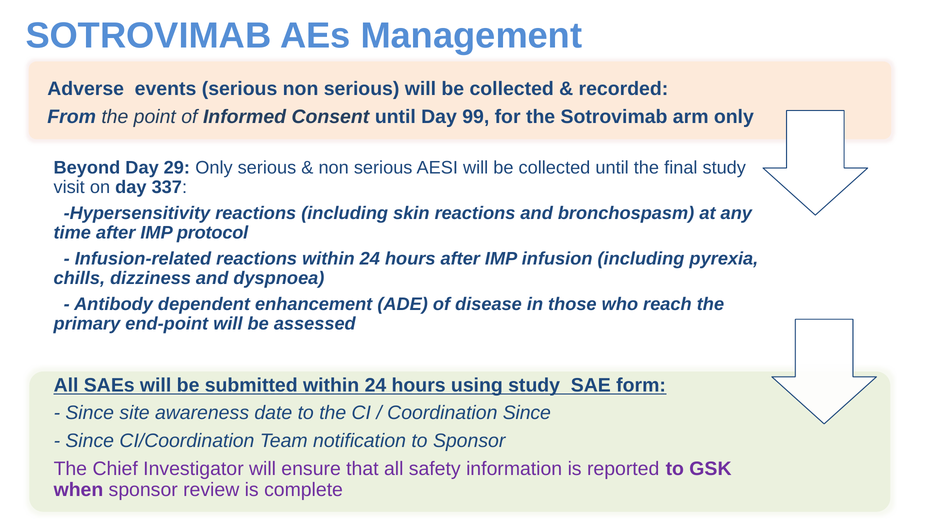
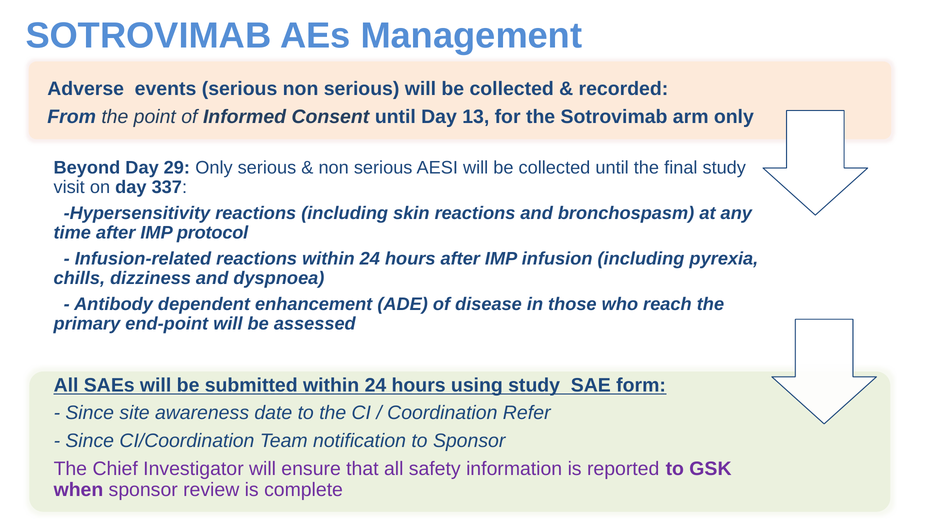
99: 99 -> 13
Coordination Since: Since -> Refer
